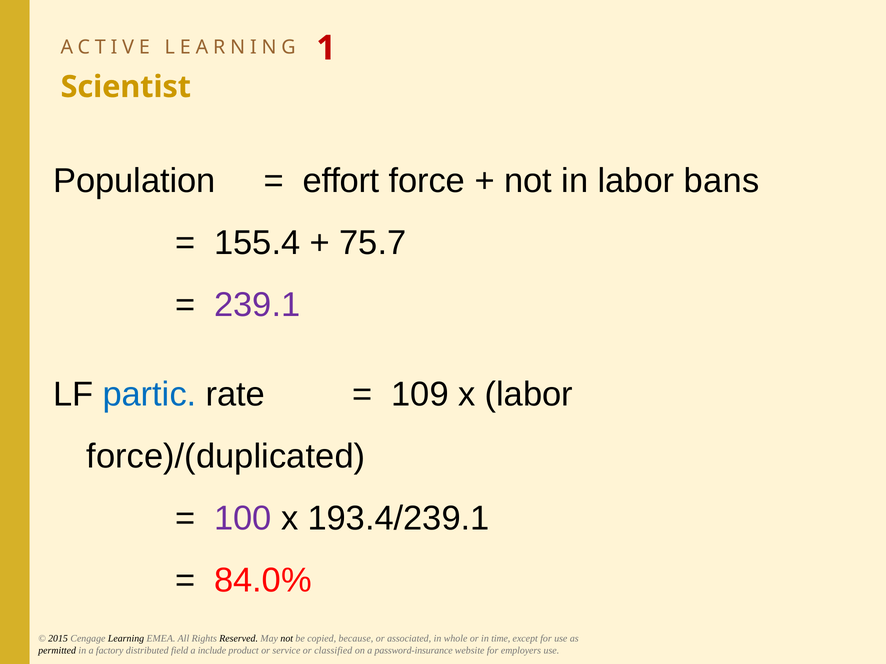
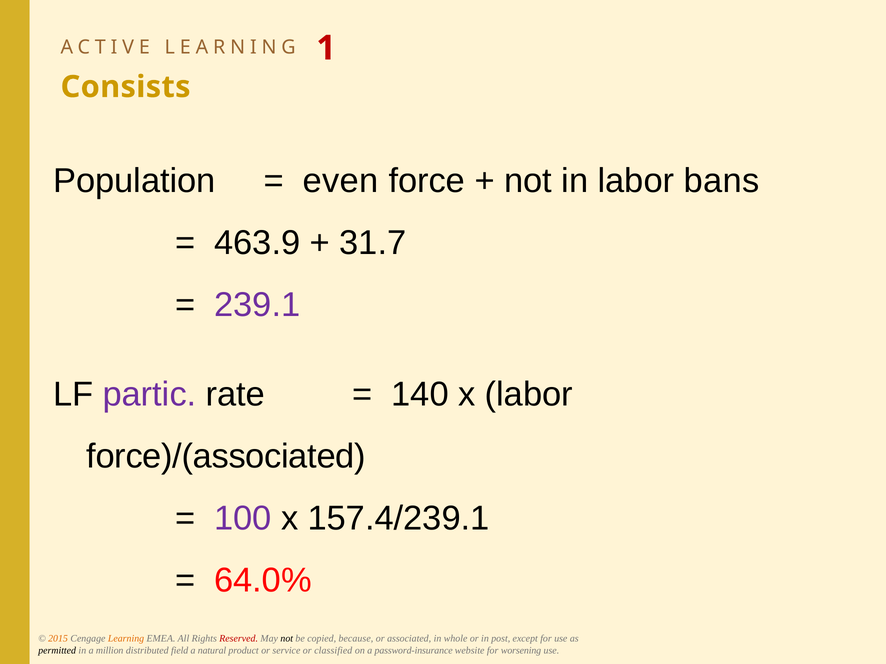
Scientist: Scientist -> Consists
effort: effort -> even
155.4: 155.4 -> 463.9
75.7: 75.7 -> 31.7
partic colour: blue -> purple
109: 109 -> 140
force)/(duplicated: force)/(duplicated -> force)/(associated
193.4/239.1: 193.4/239.1 -> 157.4/239.1
84.0%: 84.0% -> 64.0%
2015 colour: black -> orange
Learning colour: black -> orange
Reserved colour: black -> red
time: time -> post
factory: factory -> million
include: include -> natural
employers: employers -> worsening
